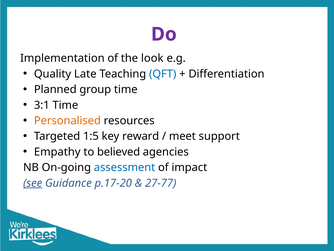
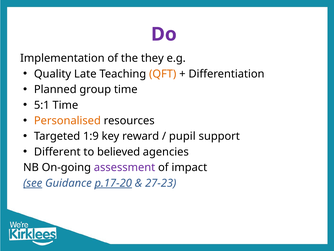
look: look -> they
QFT colour: blue -> orange
3:1: 3:1 -> 5:1
1:5: 1:5 -> 1:9
meet: meet -> pupil
Empathy: Empathy -> Different
assessment colour: blue -> purple
p.17-20 underline: none -> present
27-77: 27-77 -> 27-23
